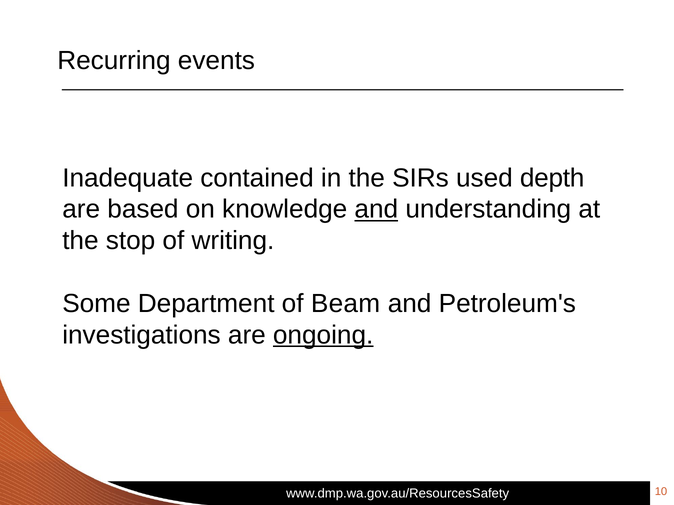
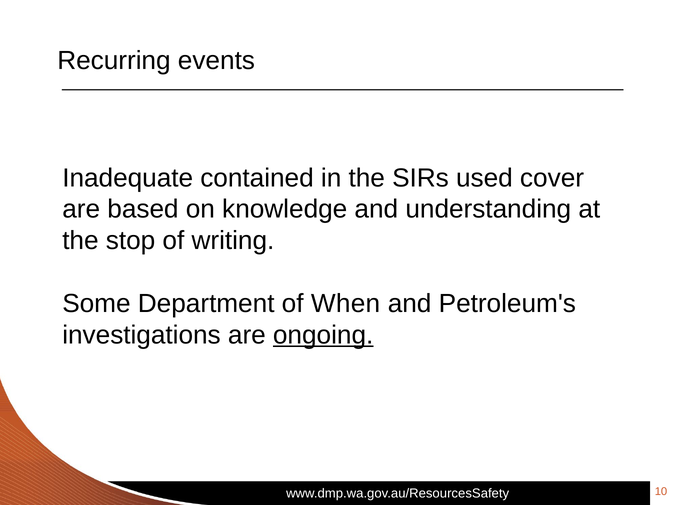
depth: depth -> cover
and at (376, 210) underline: present -> none
Beam: Beam -> When
